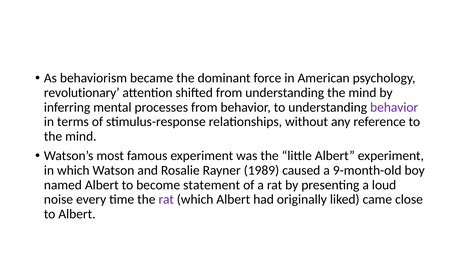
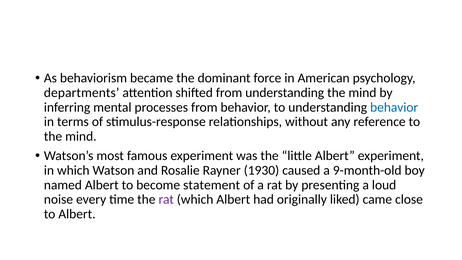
revolutionary: revolutionary -> departments
behavior at (394, 107) colour: purple -> blue
1989: 1989 -> 1930
